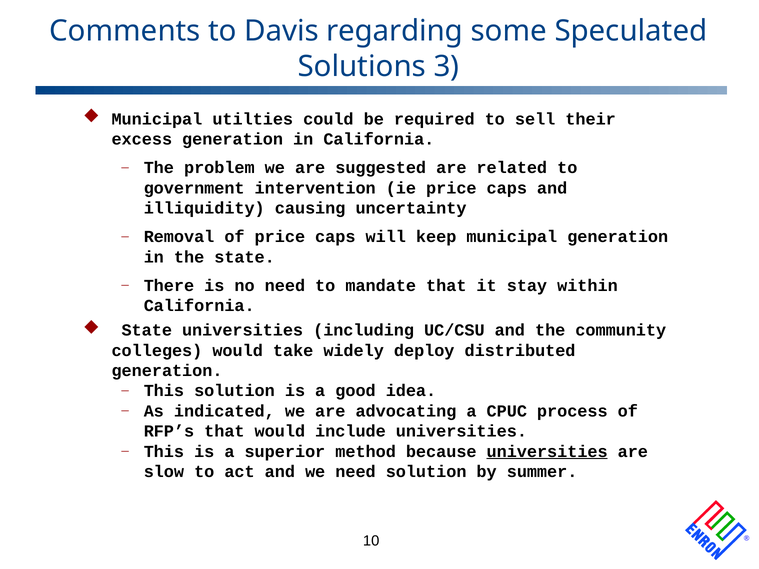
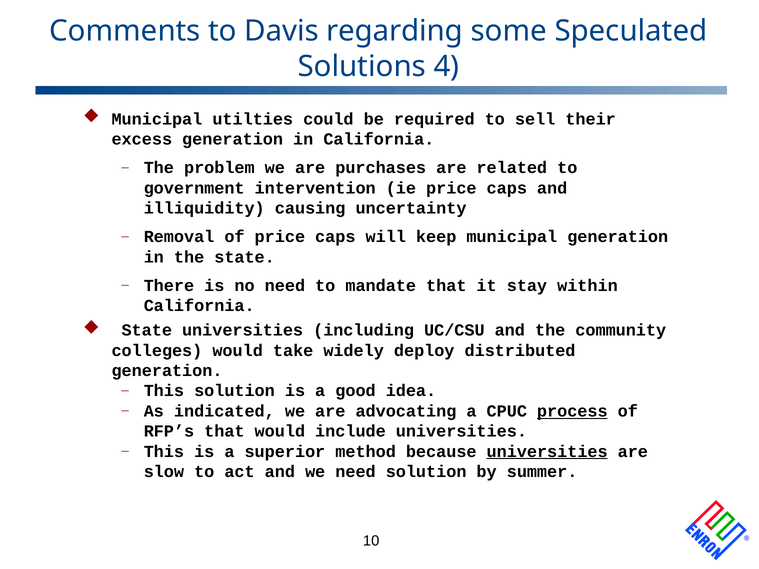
3: 3 -> 4
suggested: suggested -> purchases
process underline: none -> present
